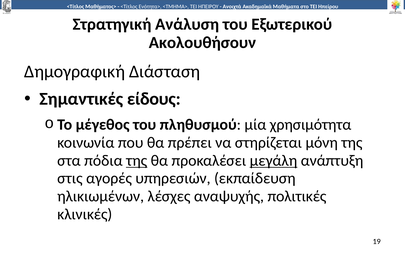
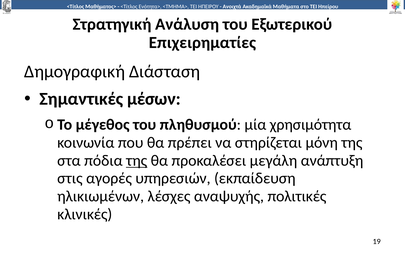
Ακολουθήσουν: Ακολουθήσουν -> Επιχειρηματίες
είδους: είδους -> μέσων
μεγάλη underline: present -> none
